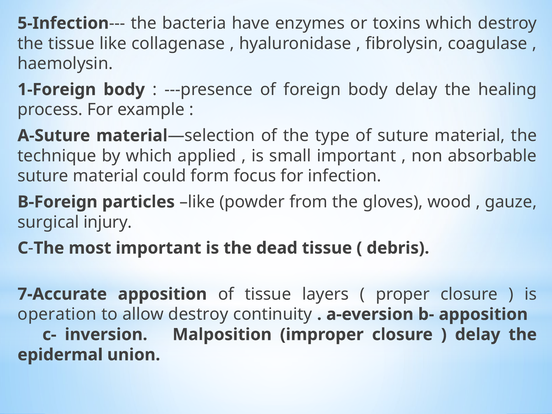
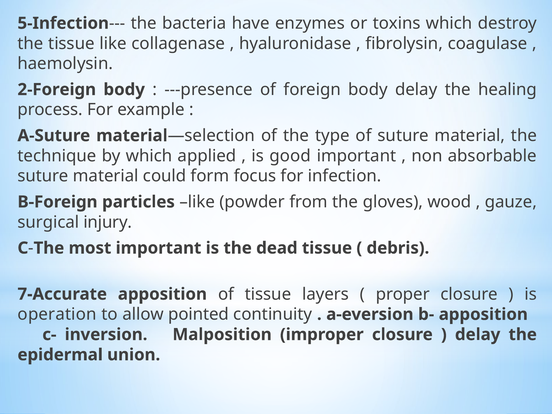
1-Foreign: 1-Foreign -> 2-Foreign
small: small -> good
allow destroy: destroy -> pointed
